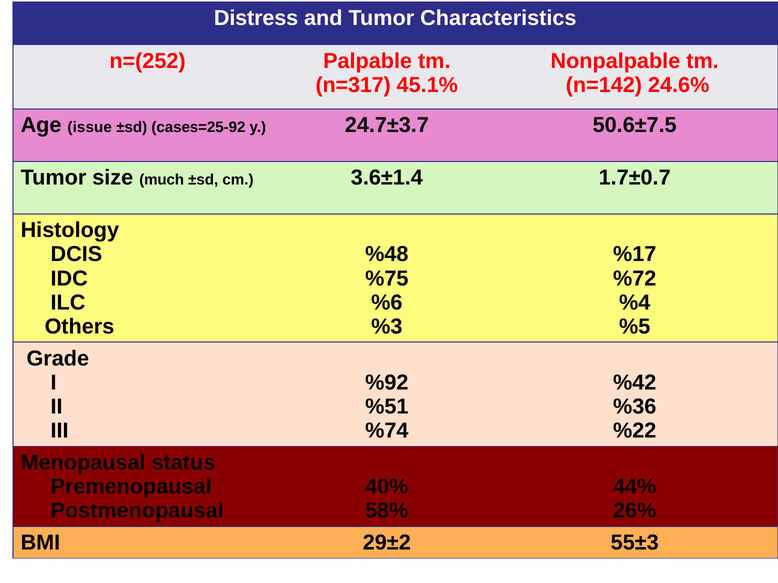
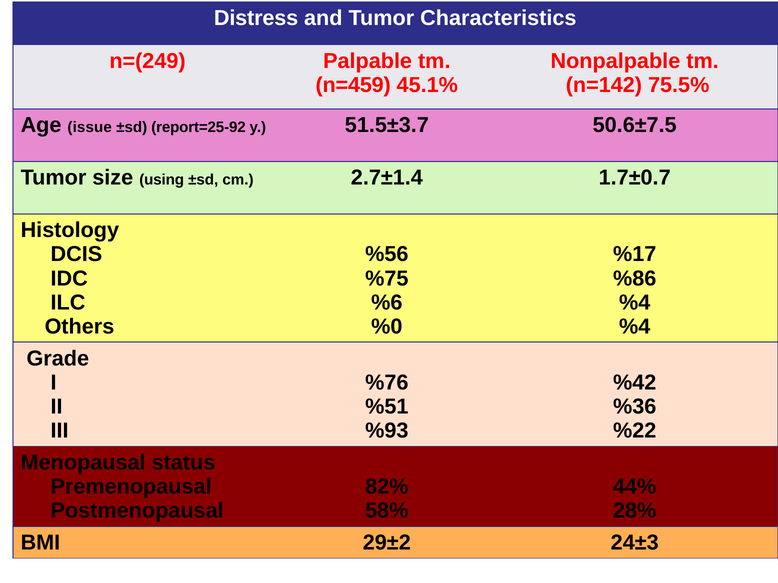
n=(252: n=(252 -> n=(249
n=317: n=317 -> n=459
24.6%: 24.6% -> 75.5%
cases=25-92: cases=25-92 -> report=25-92
24.7±3.7: 24.7±3.7 -> 51.5±3.7
much: much -> using
3.6±1.4: 3.6±1.4 -> 2.7±1.4
%48: %48 -> %56
%72: %72 -> %86
%3: %3 -> %0
%5 at (635, 327): %5 -> %4
%92: %92 -> %76
%74: %74 -> %93
40%: 40% -> 82%
26%: 26% -> 28%
55±3: 55±3 -> 24±3
